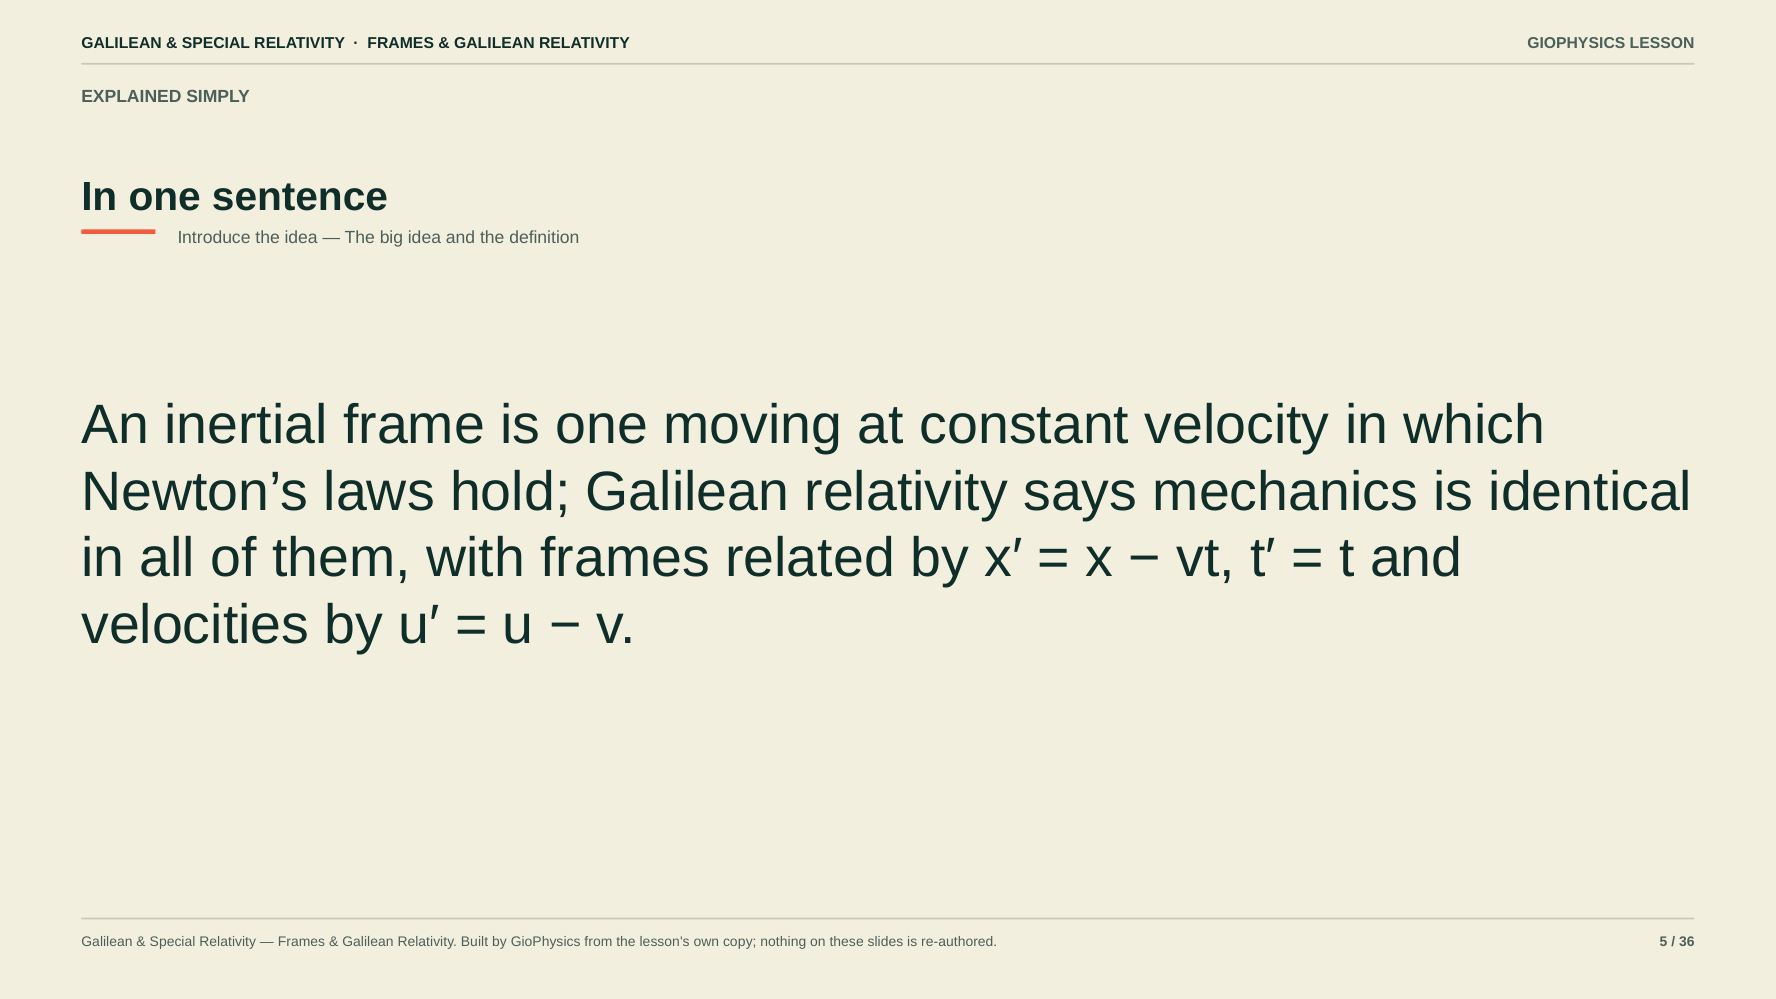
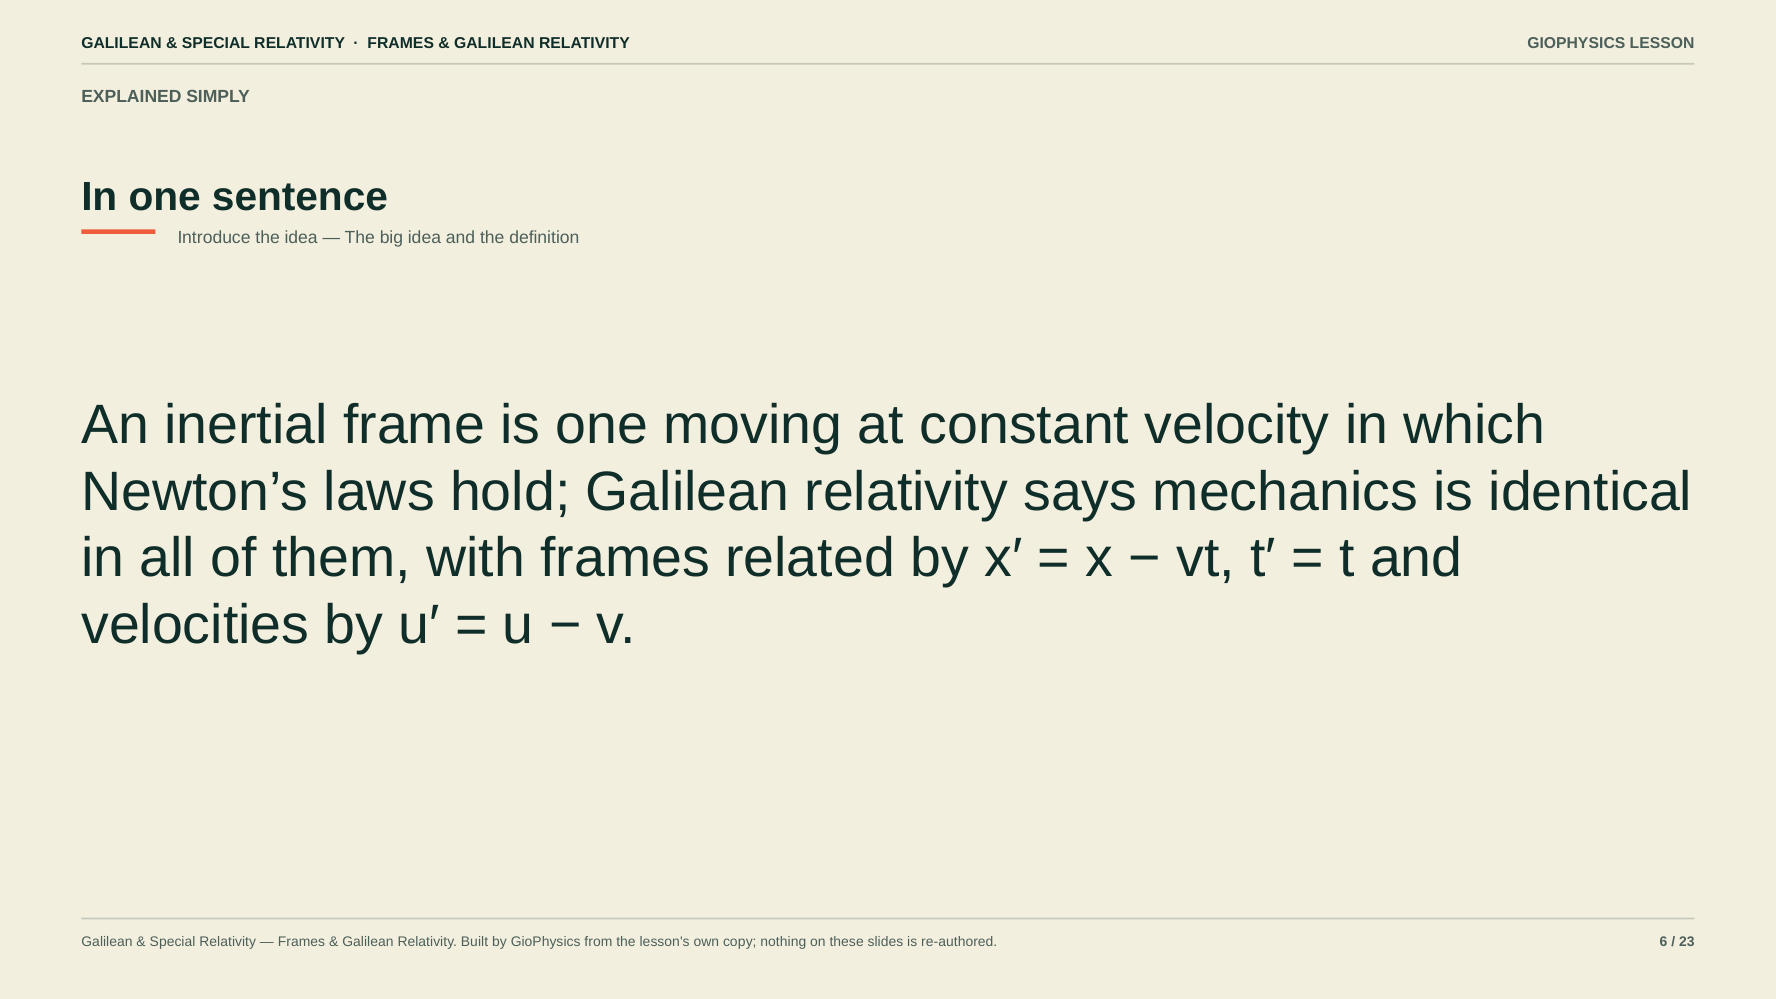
5: 5 -> 6
36: 36 -> 23
